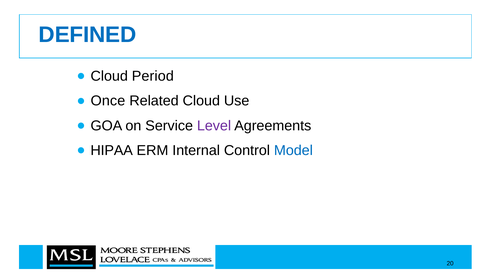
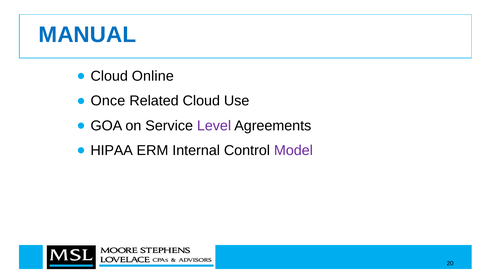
DEFINED: DEFINED -> MANUAL
Period: Period -> Online
Model colour: blue -> purple
